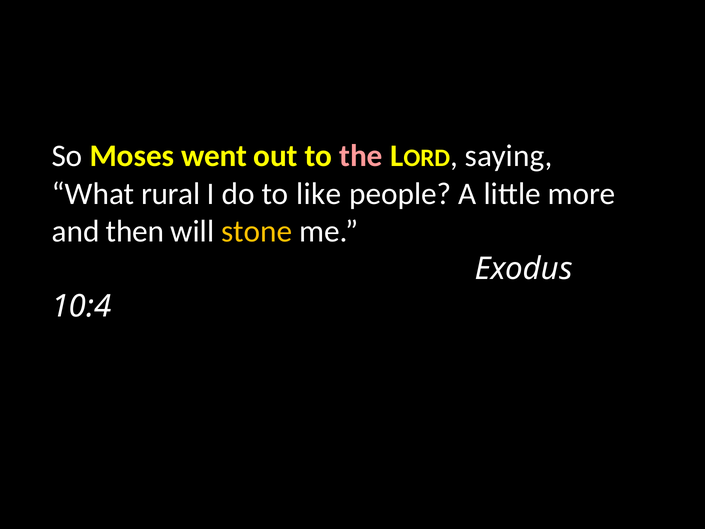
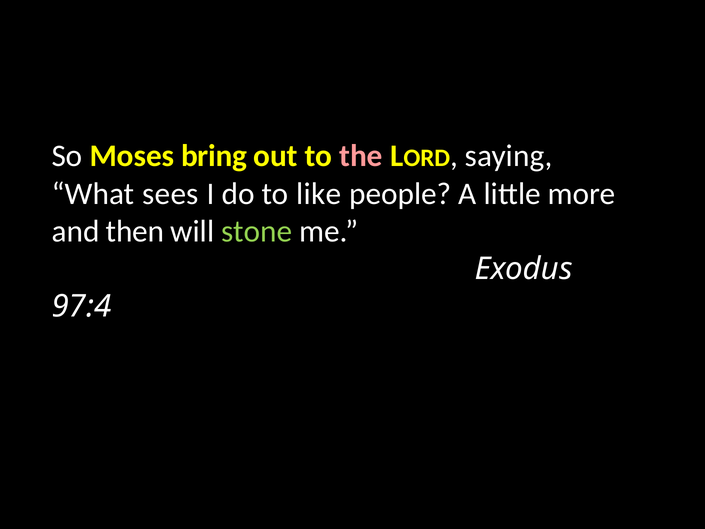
went: went -> bring
rural: rural -> sees
stone colour: yellow -> light green
10:4: 10:4 -> 97:4
